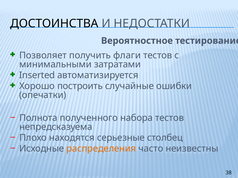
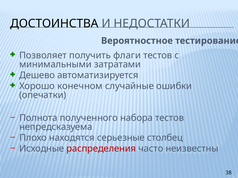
Inserted: Inserted -> Дешево
построить: построить -> конечном
распределения colour: orange -> red
